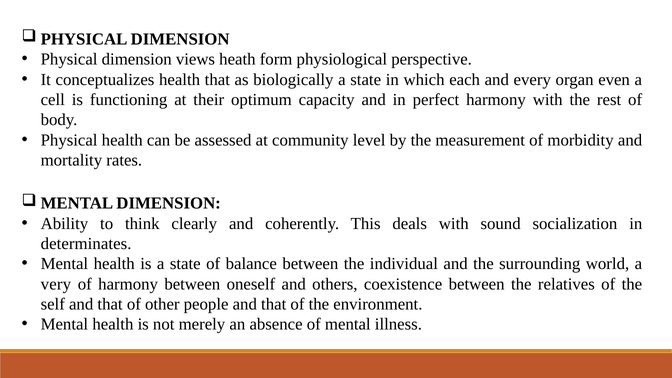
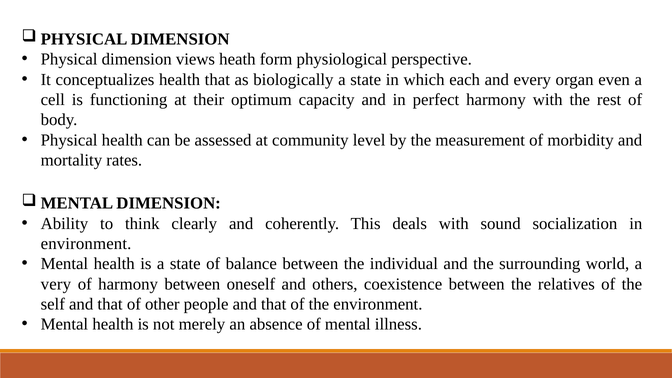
determinates at (86, 244): determinates -> environment
